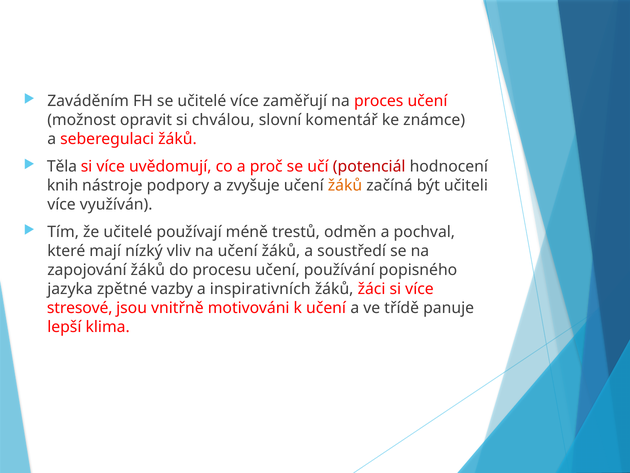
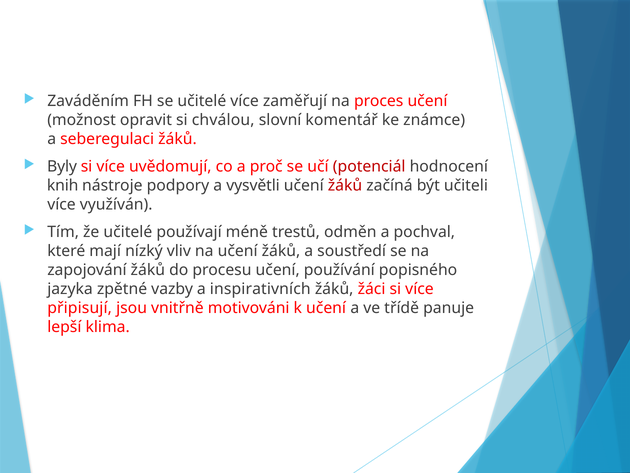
Těla: Těla -> Byly
zvyšuje: zvyšuje -> vysvětli
žáků at (345, 185) colour: orange -> red
stresové: stresové -> připisují
